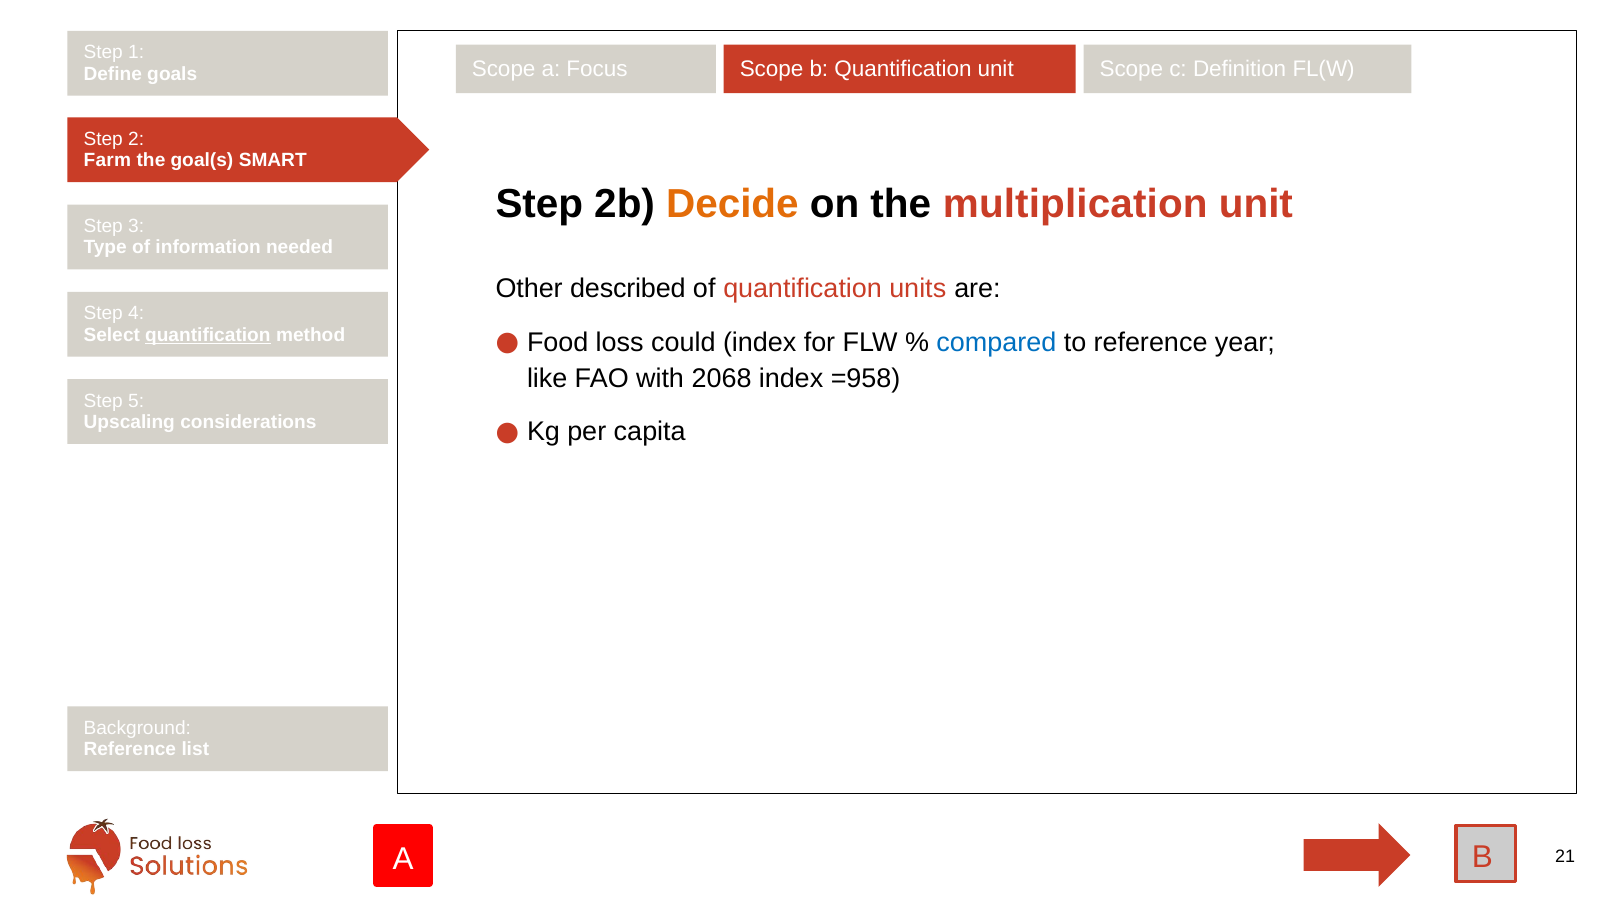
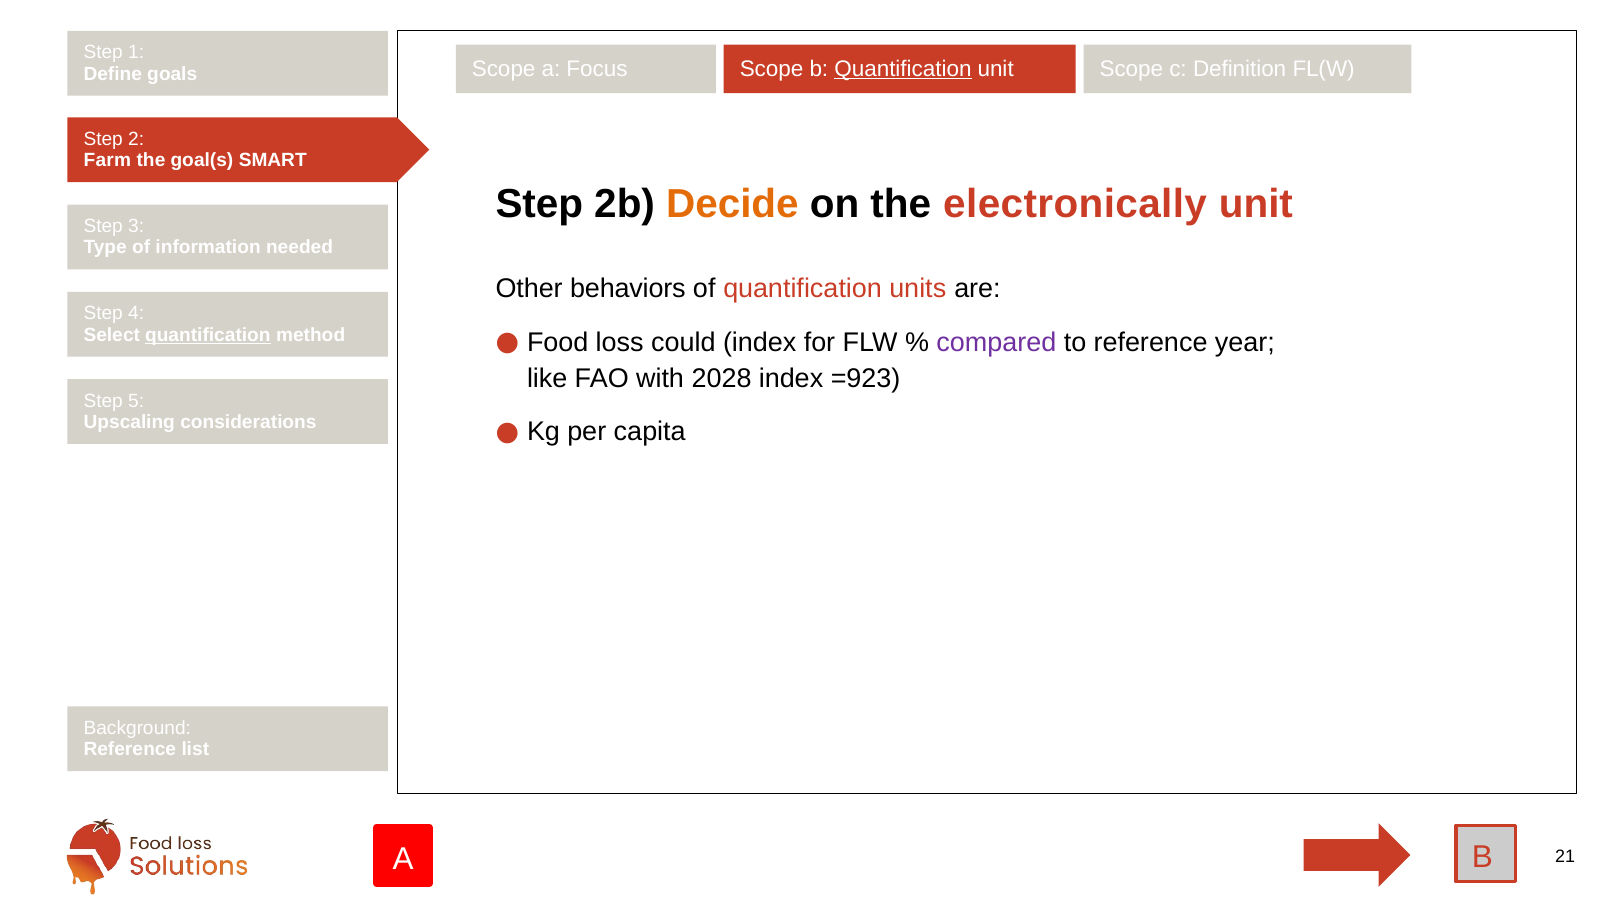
Quantification at (903, 69) underline: none -> present
multiplication: multiplication -> electronically
described: described -> behaviors
compared colour: blue -> purple
2068: 2068 -> 2028
=958: =958 -> =923
